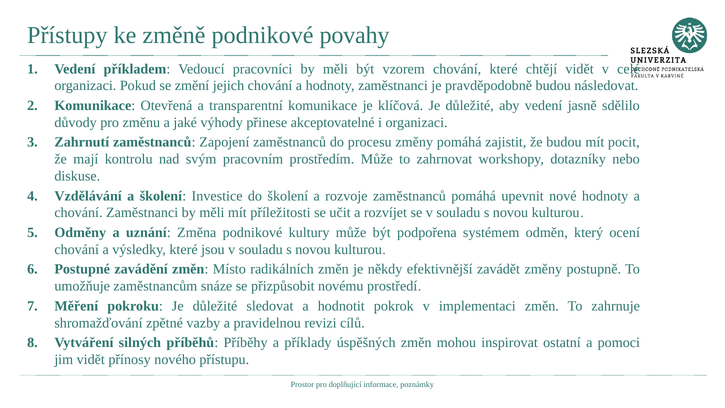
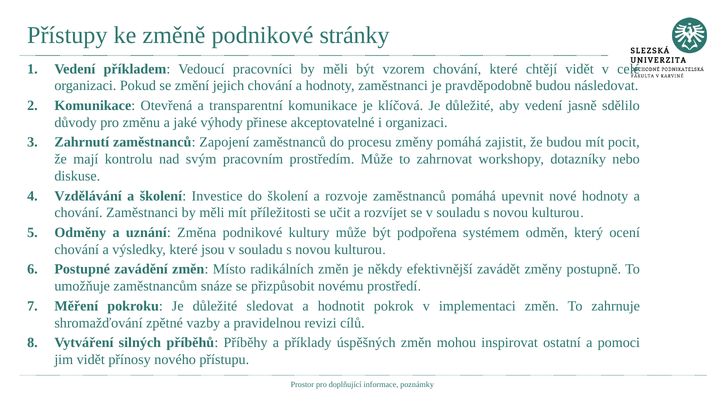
povahy: povahy -> stránky
